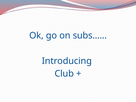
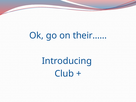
subs……: subs…… -> their……
